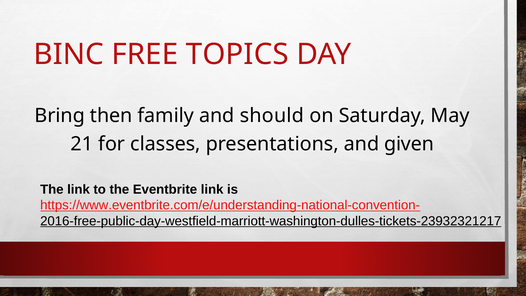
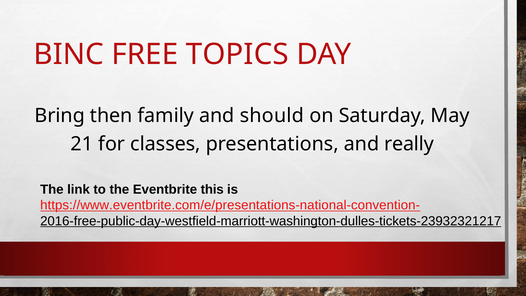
given: given -> really
Eventbrite link: link -> this
https://www.eventbrite.com/e/understanding-national-convention-: https://www.eventbrite.com/e/understanding-national-convention- -> https://www.eventbrite.com/e/presentations-national-convention-
